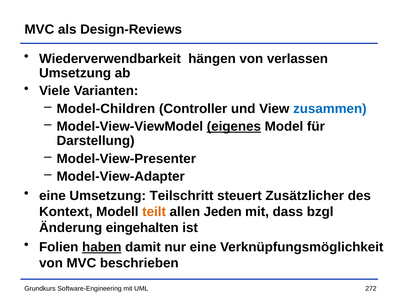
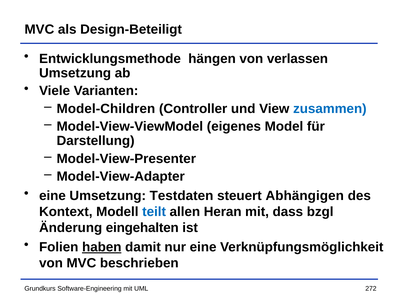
Design-Reviews: Design-Reviews -> Design-Beteiligt
Wiederverwendbarkeit: Wiederverwendbarkeit -> Entwicklungsmethode
eigenes underline: present -> none
Teilschritt: Teilschritt -> Testdaten
Zusätzlicher: Zusätzlicher -> Abhängigen
teilt colour: orange -> blue
Jeden: Jeden -> Heran
